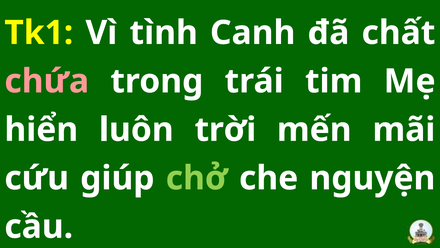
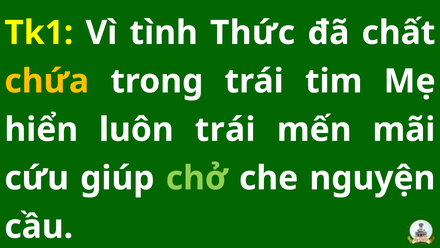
Canh: Canh -> Thức
chứa colour: pink -> yellow
luôn trời: trời -> trái
